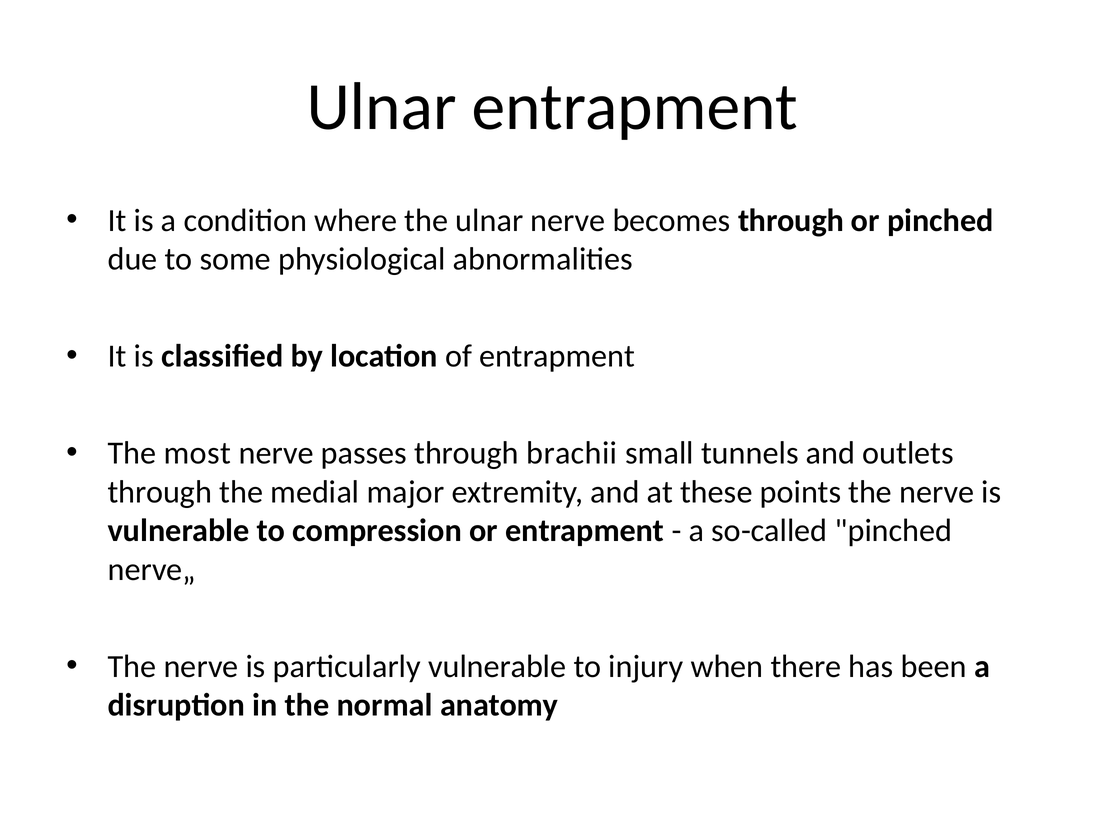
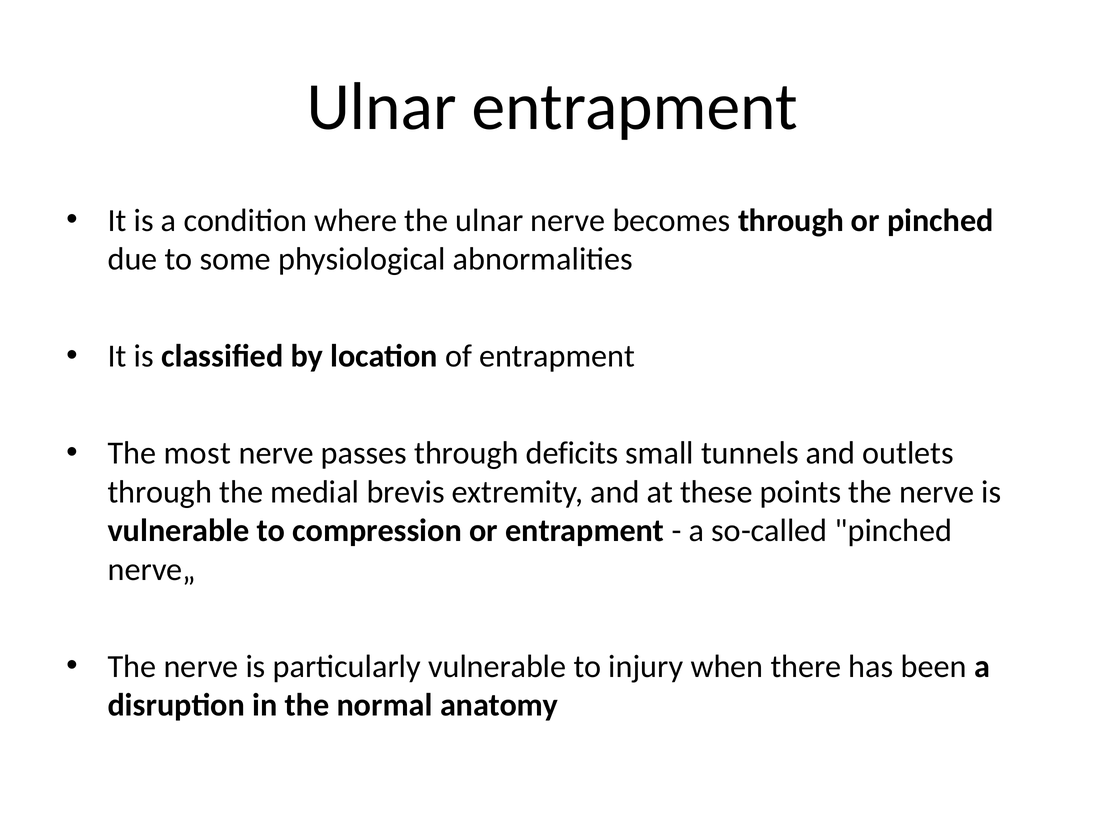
brachii: brachii -> deficits
major: major -> brevis
